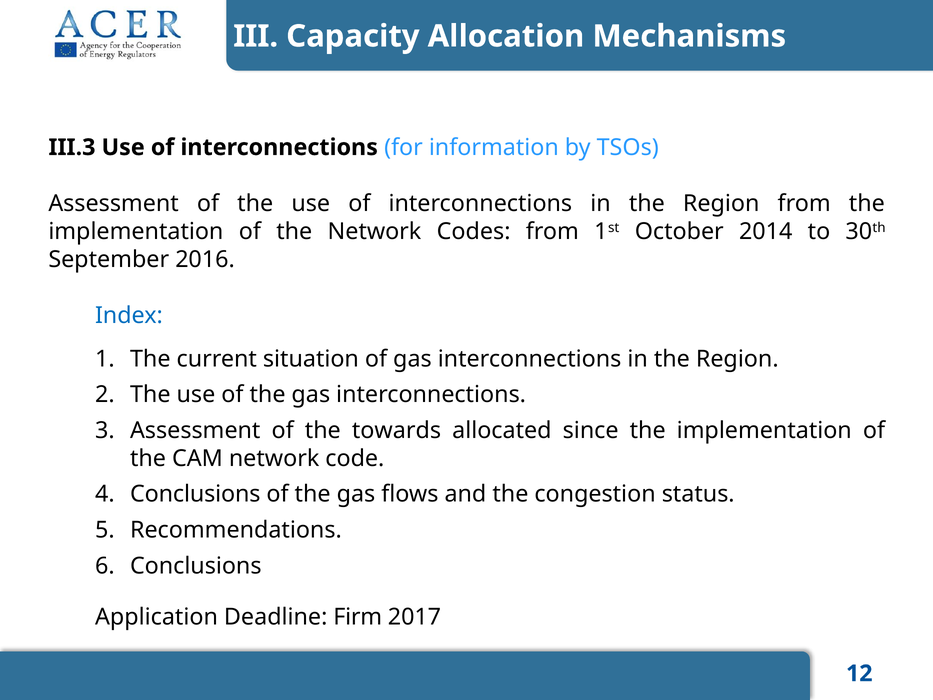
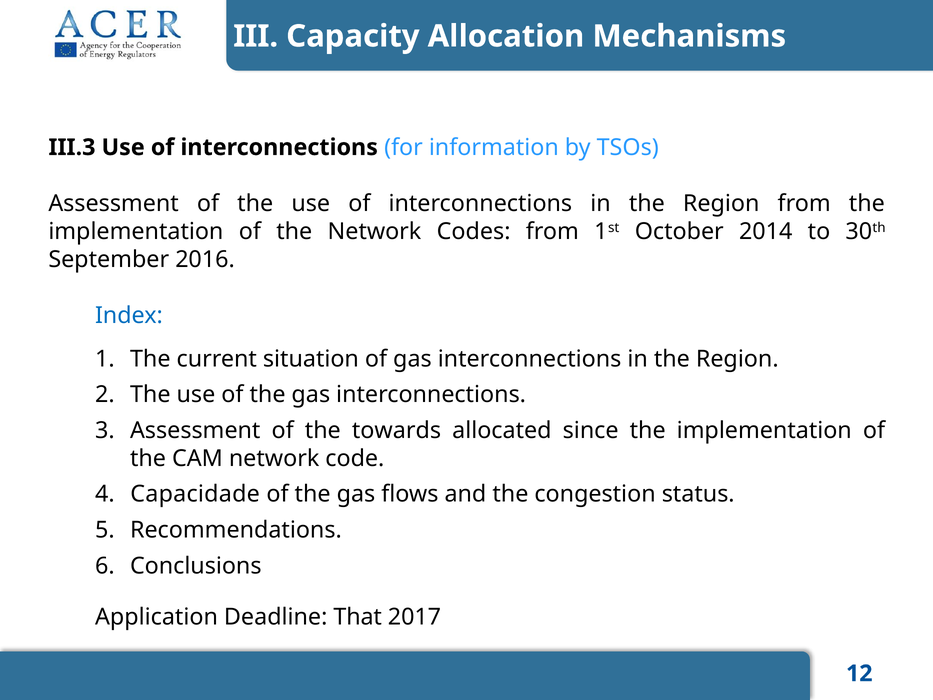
Conclusions at (195, 494): Conclusions -> Capacidade
Firm: Firm -> That
